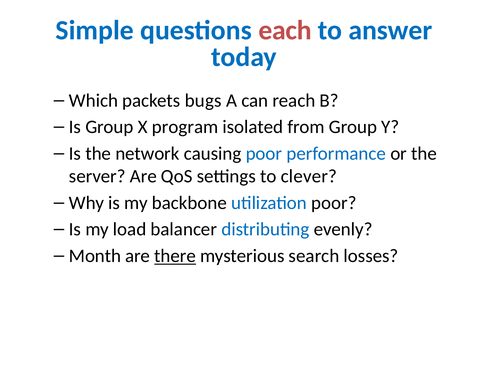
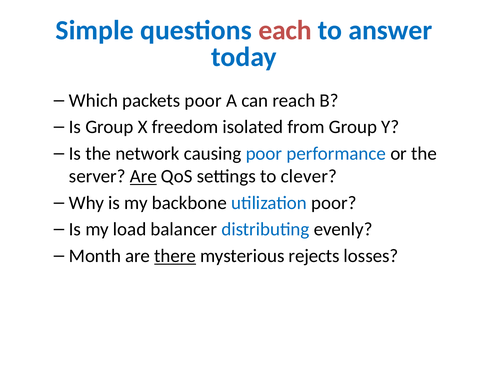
packets bugs: bugs -> poor
program: program -> freedom
Are at (143, 176) underline: none -> present
search: search -> rejects
